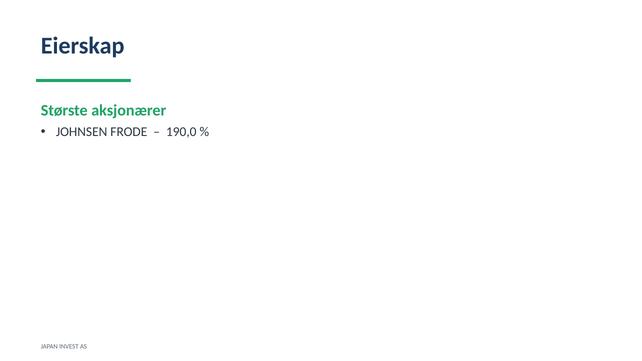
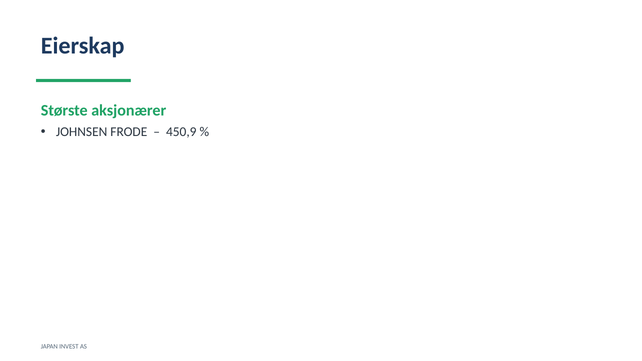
190,0: 190,0 -> 450,9
